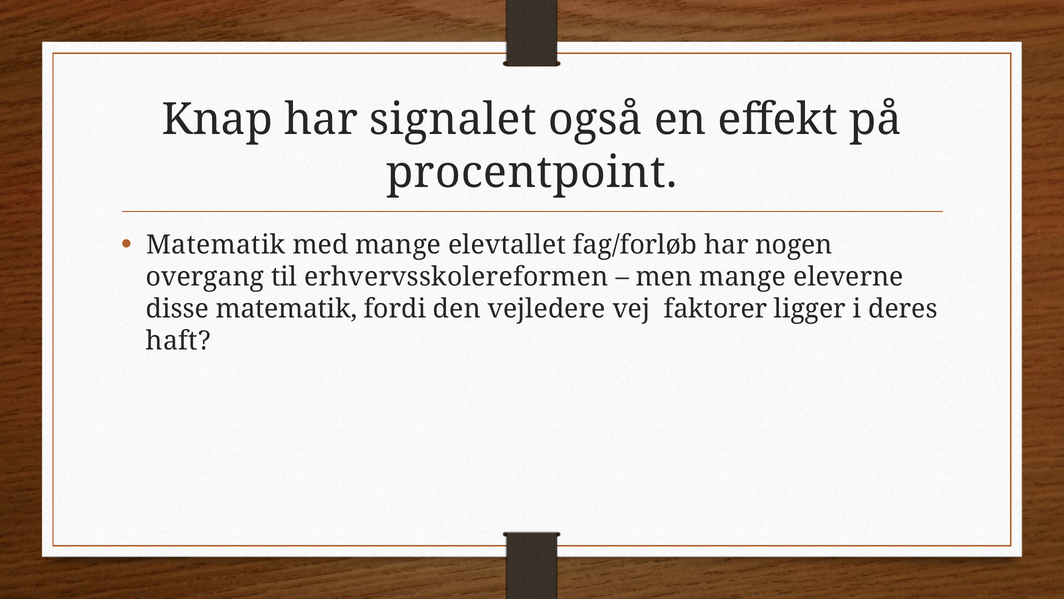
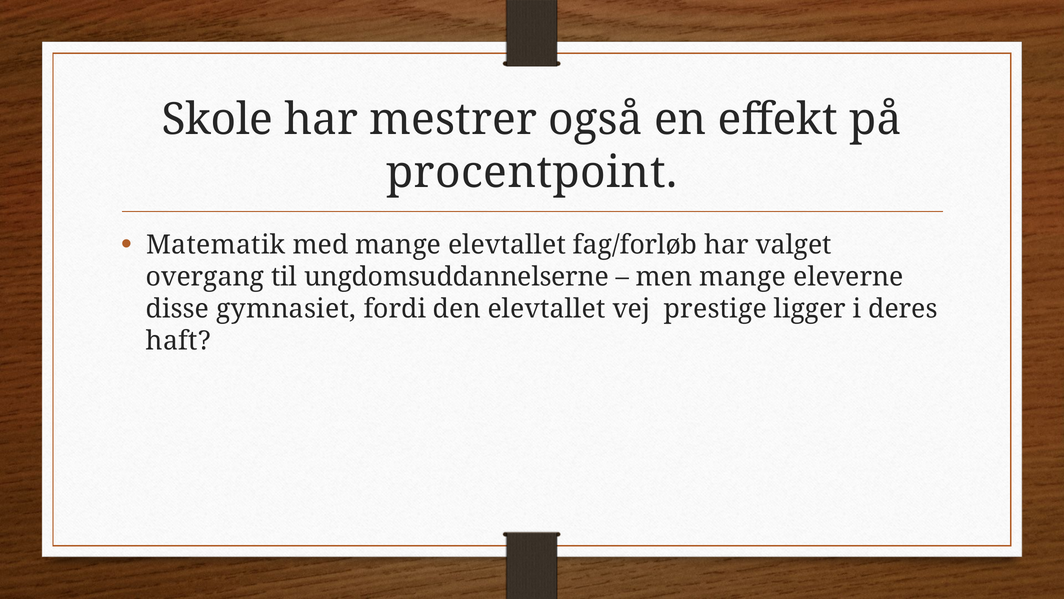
Knap: Knap -> Skole
signalet: signalet -> mestrer
nogen: nogen -> valget
erhvervsskolereformen: erhvervsskolereformen -> ungdomsuddannelserne
disse matematik: matematik -> gymnasiet
den vejledere: vejledere -> elevtallet
faktorer: faktorer -> prestige
